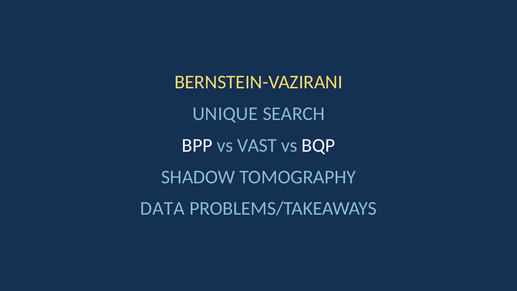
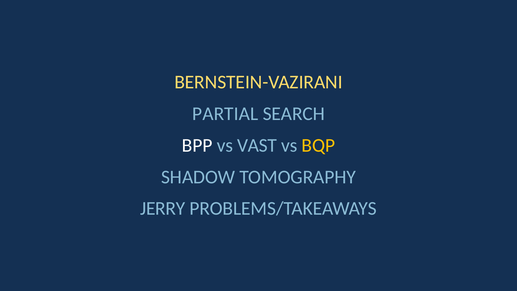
UNIQUE: UNIQUE -> PARTIAL
BQP colour: white -> yellow
DATA: DATA -> JERRY
